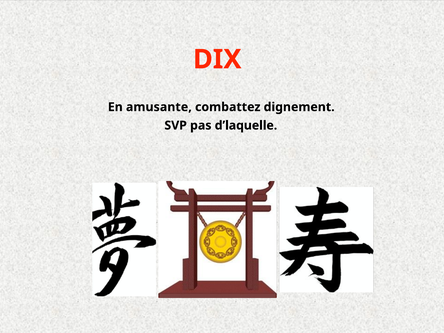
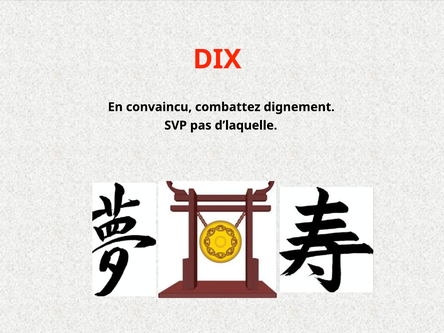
amusante: amusante -> convaincu
